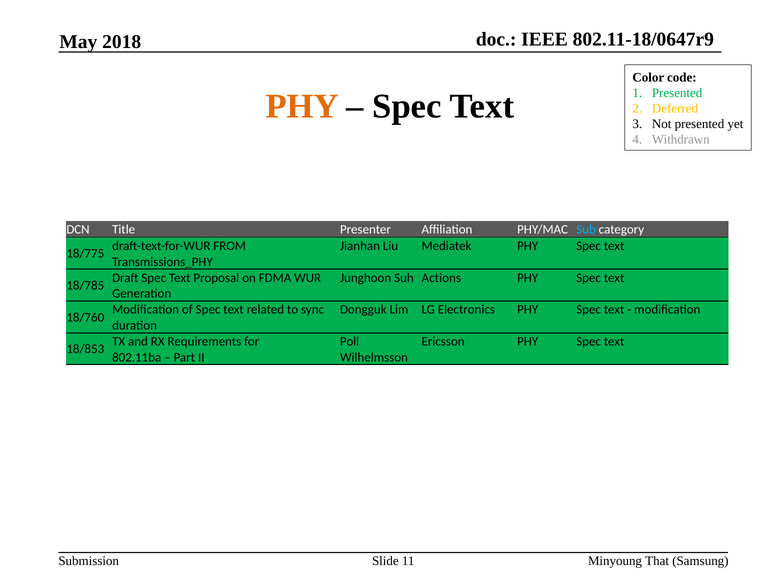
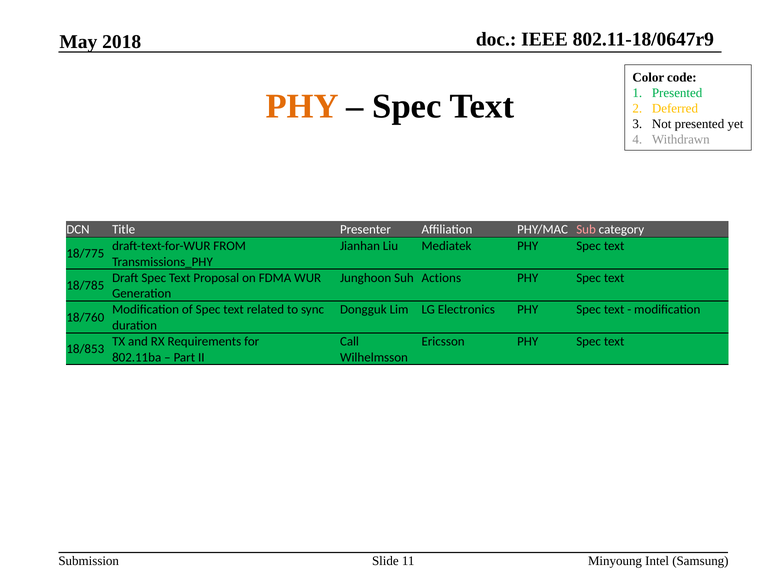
Sub colour: light blue -> pink
Poll: Poll -> Call
That: That -> Intel
